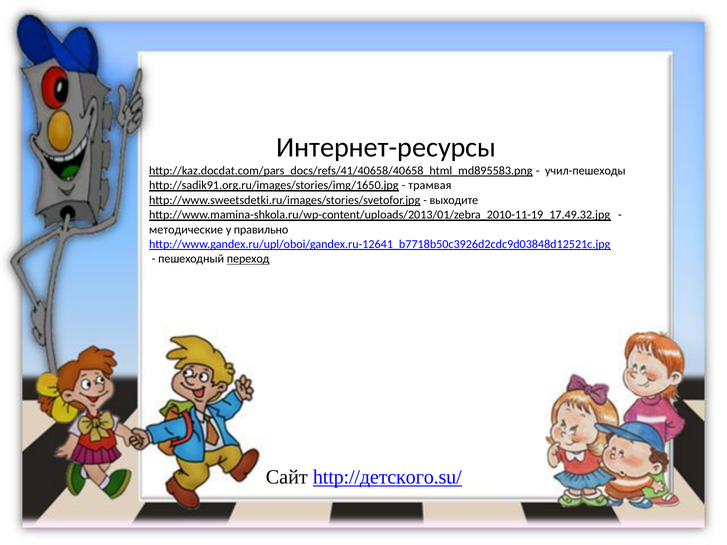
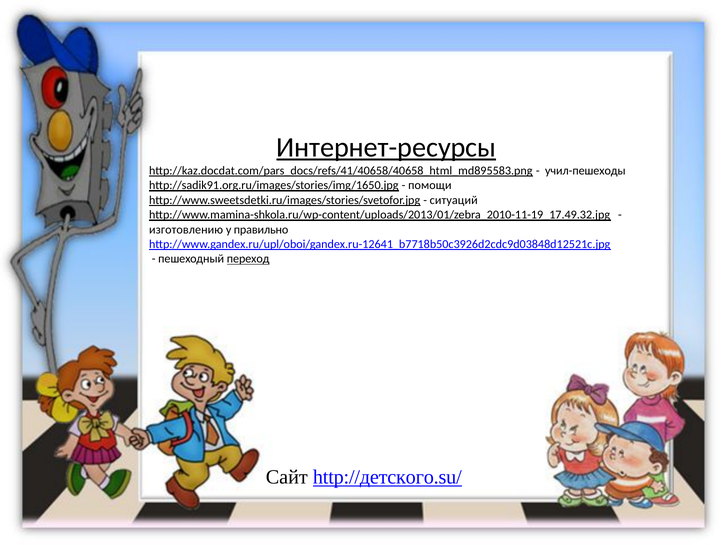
Интернет-ресурсы underline: none -> present
трамвая: трамвая -> помощи
выходите: выходите -> ситуаций
методические: методические -> изготовлению
